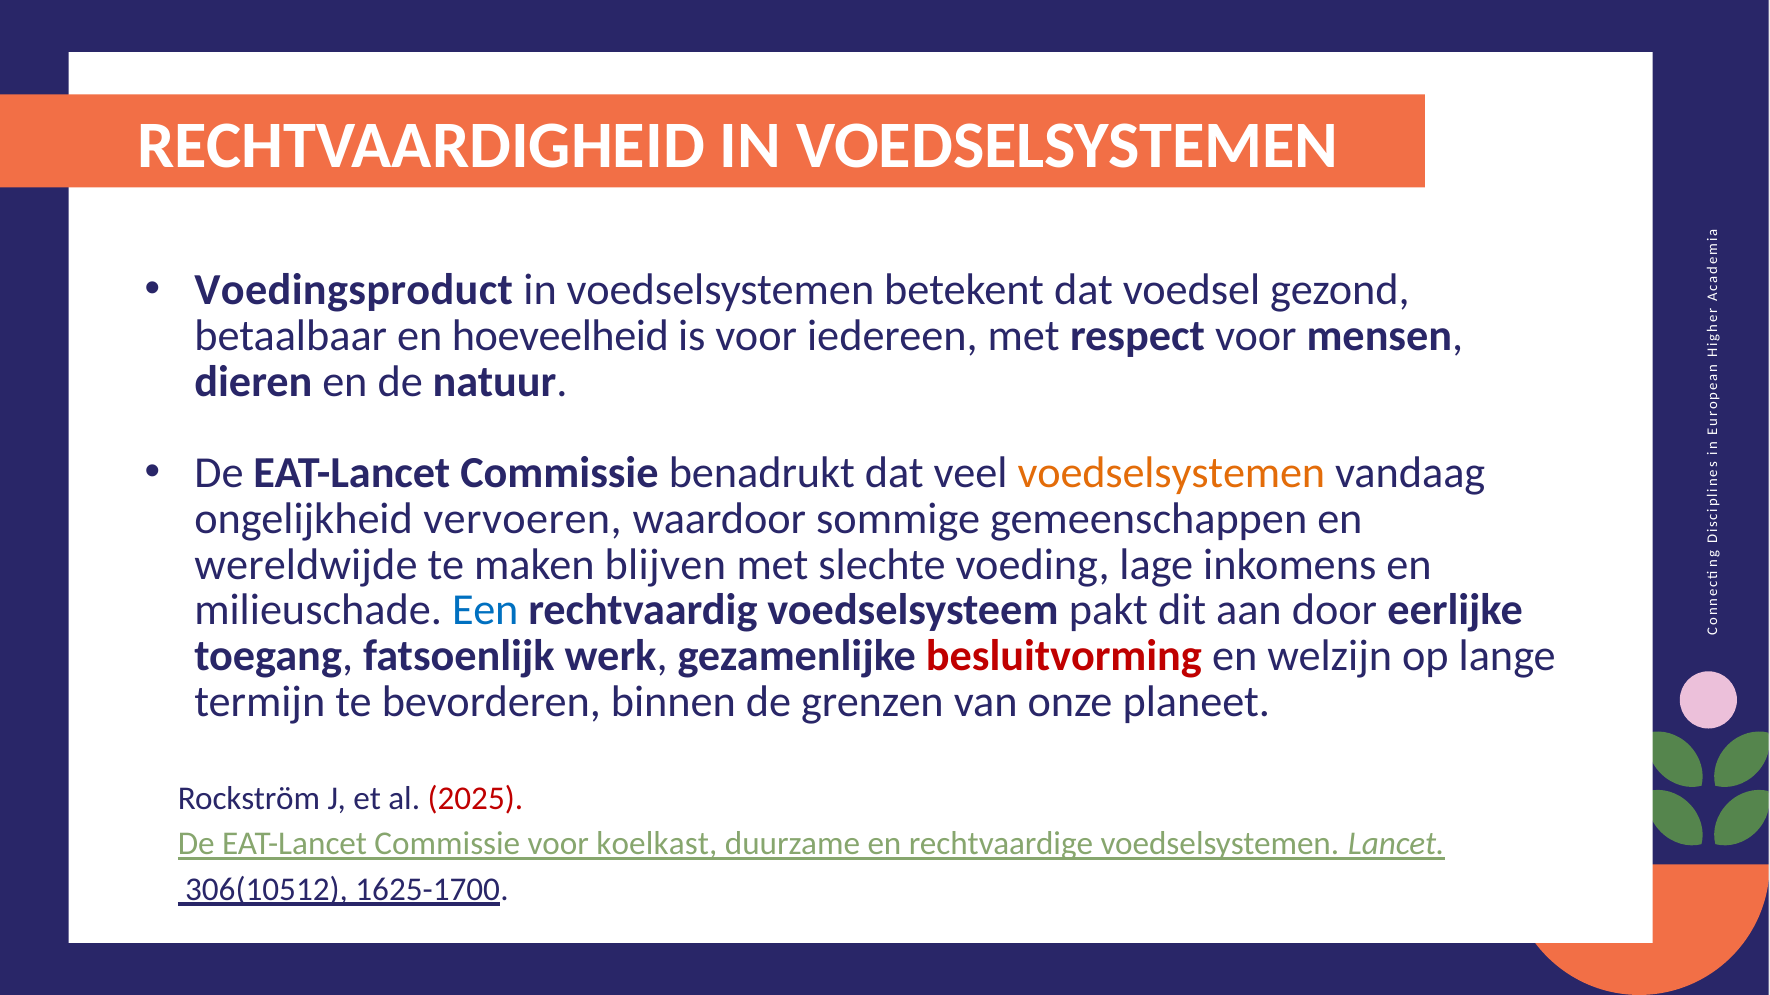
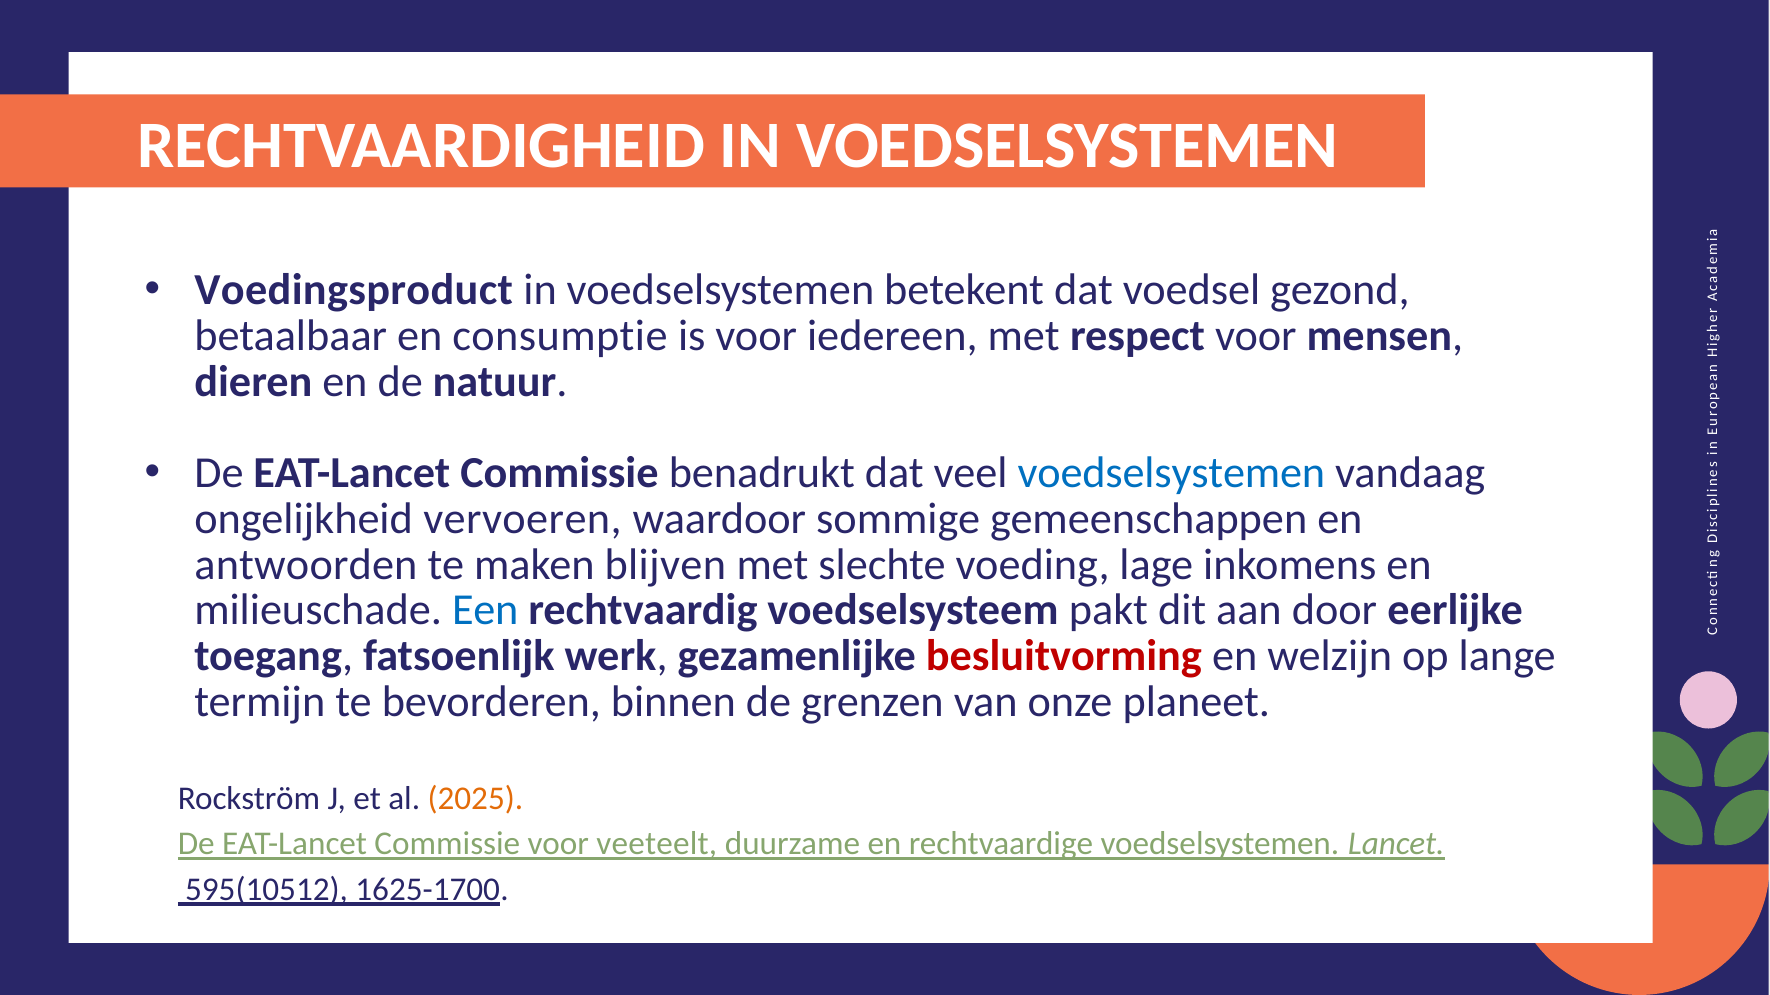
hoeveelheid: hoeveelheid -> consumptie
voedselsystemen at (1171, 473) colour: orange -> blue
wereldwijde: wereldwijde -> antwoorden
2025 colour: red -> orange
koelkast: koelkast -> veeteelt
306(10512: 306(10512 -> 595(10512
